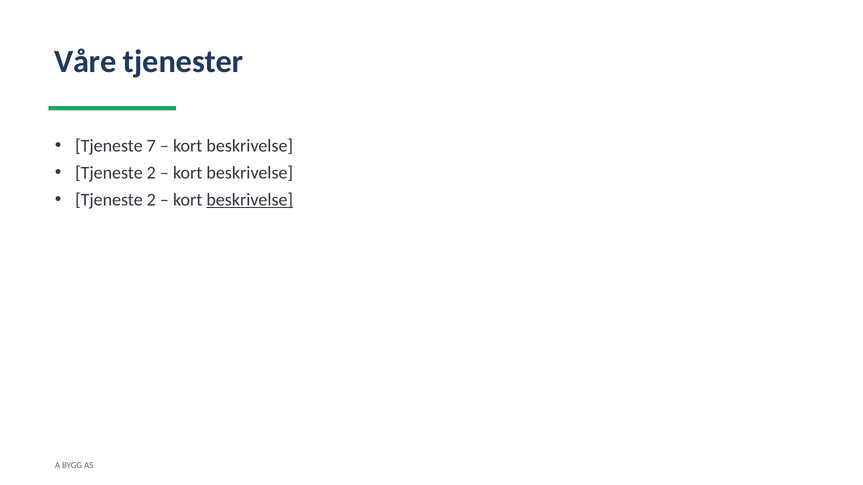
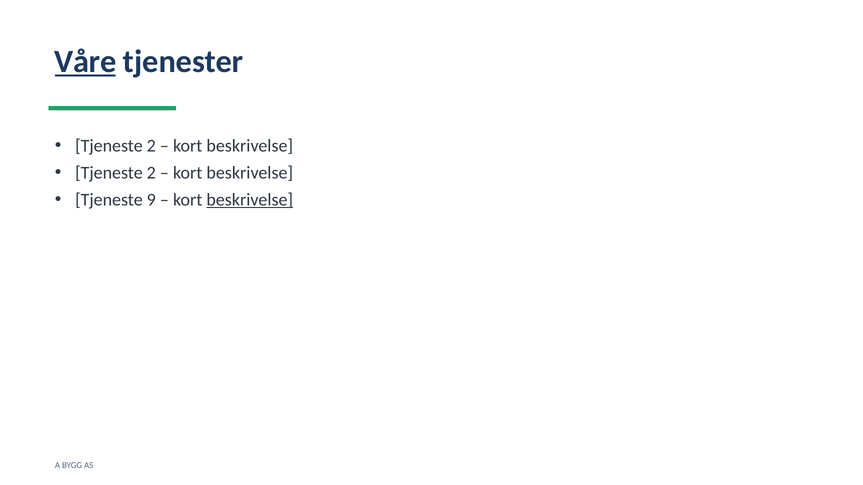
Våre underline: none -> present
7 at (151, 146): 7 -> 2
2 at (151, 200): 2 -> 9
